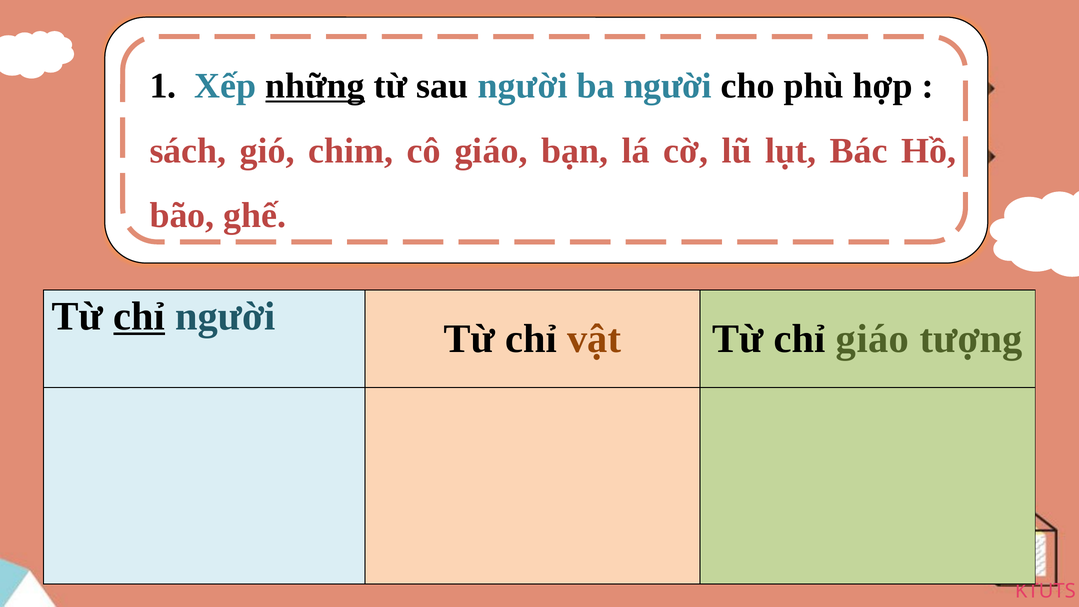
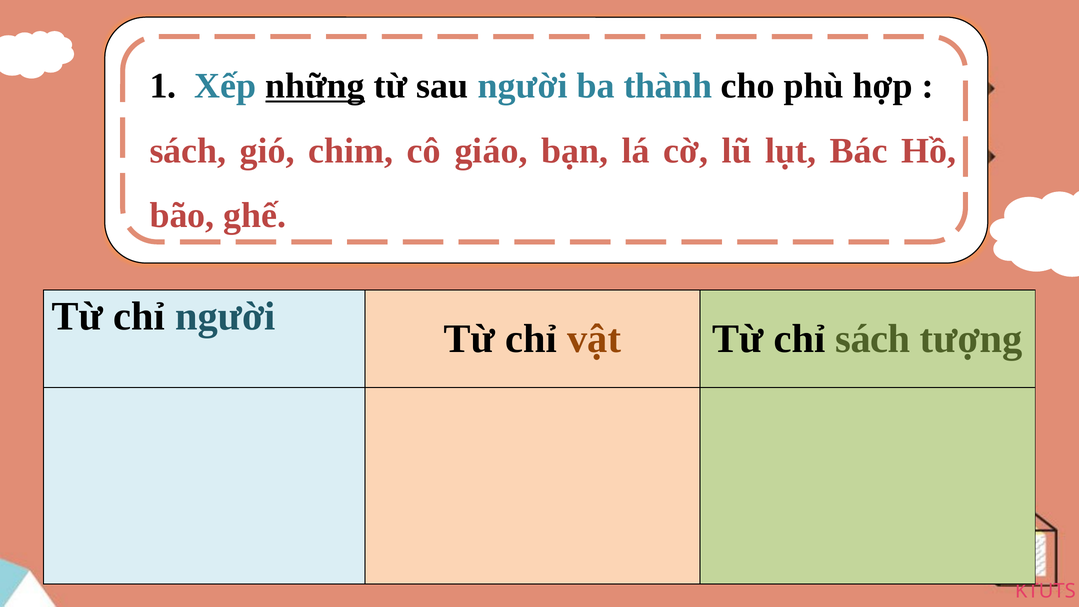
ba người: người -> thành
chỉ at (139, 316) underline: present -> none
chỉ giáo: giáo -> sách
